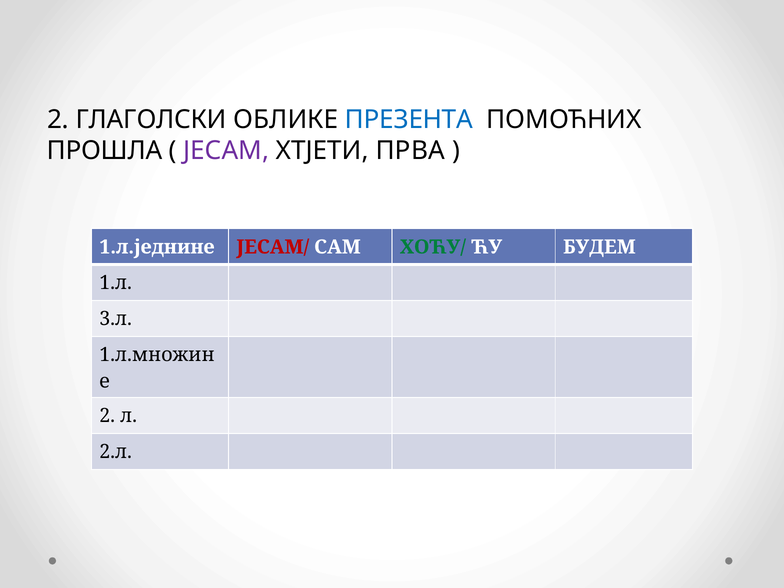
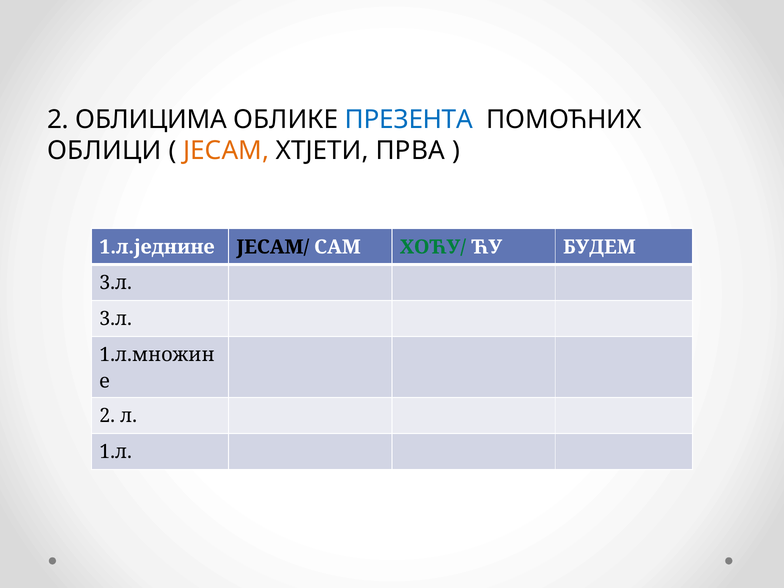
ГЛАГОЛСКИ: ГЛАГОЛСКИ -> ОБЛИЦИМА
ПРОШЛА: ПРОШЛА -> ОБЛИЦИ
ЈЕСАМ colour: purple -> orange
ЈЕСАМ/ colour: red -> black
1.л at (116, 283): 1.л -> 3.л
2.л: 2.л -> 1.л
